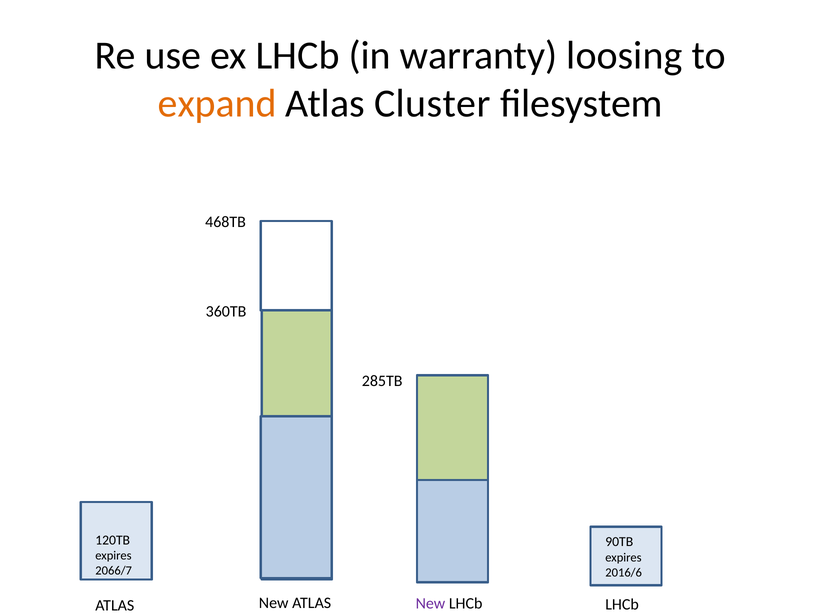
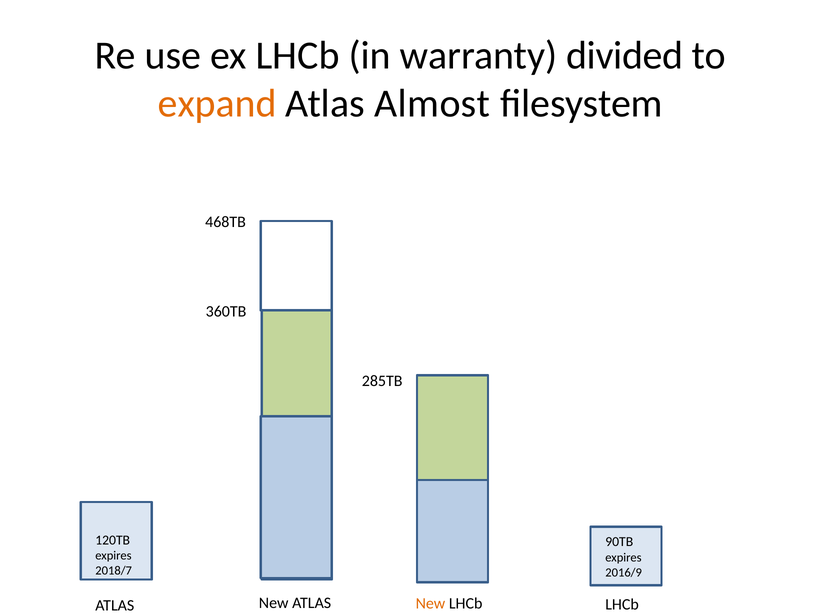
loosing: loosing -> divided
Cluster: Cluster -> Almost
2066/7: 2066/7 -> 2018/7
2016/6: 2016/6 -> 2016/9
New at (430, 603) colour: purple -> orange
